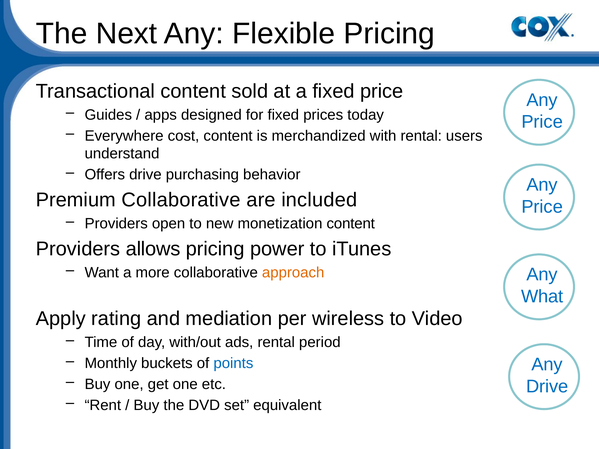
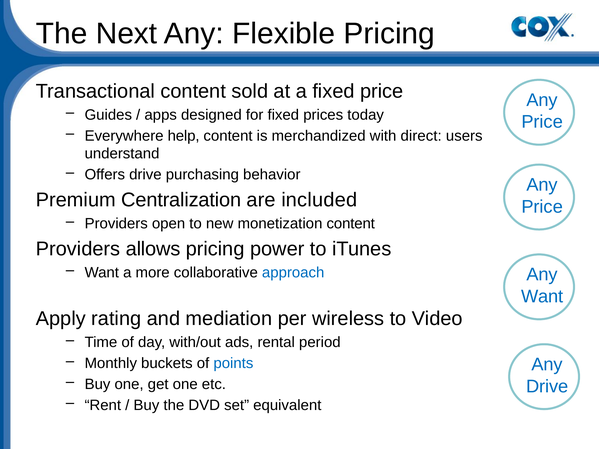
cost: cost -> help
with rental: rental -> direct
Premium Collaborative: Collaborative -> Centralization
approach colour: orange -> blue
What at (542, 297): What -> Want
